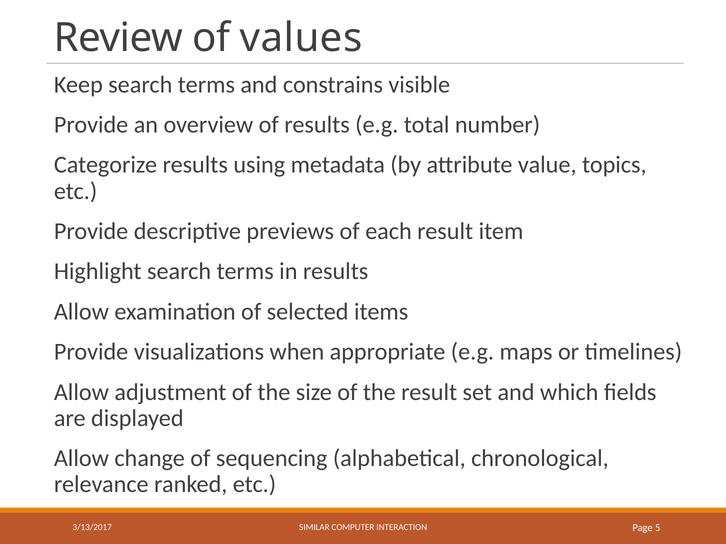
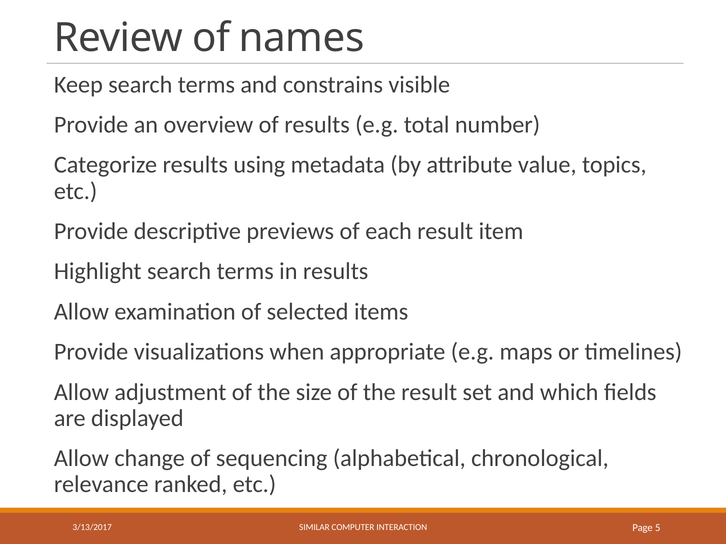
values: values -> names
